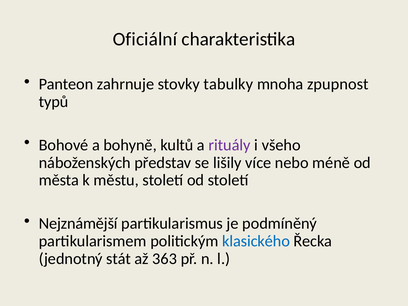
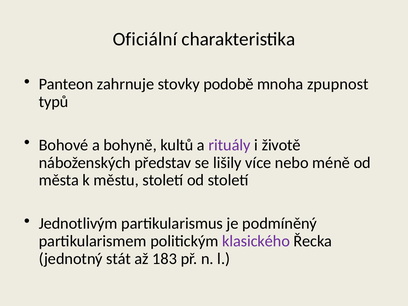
tabulky: tabulky -> podobě
všeho: všeho -> životě
Nejznámější: Nejznámější -> Jednotlivým
klasického colour: blue -> purple
363: 363 -> 183
